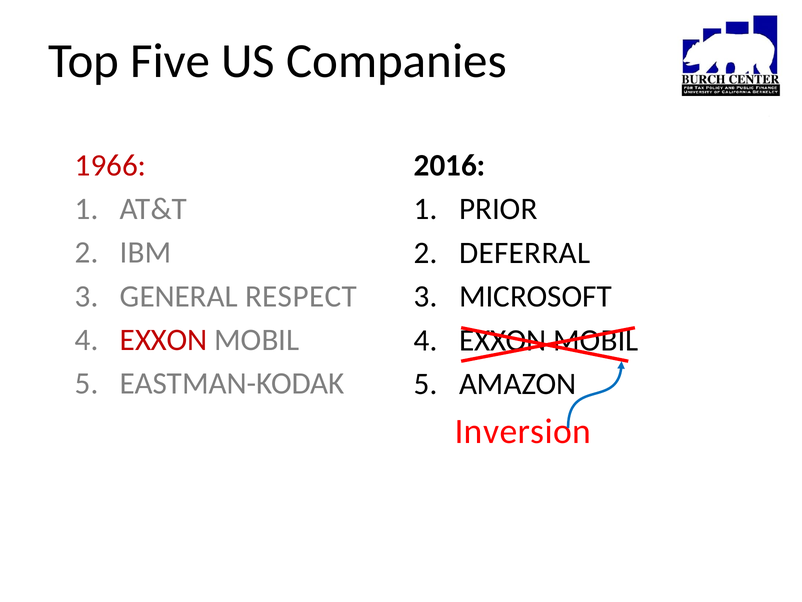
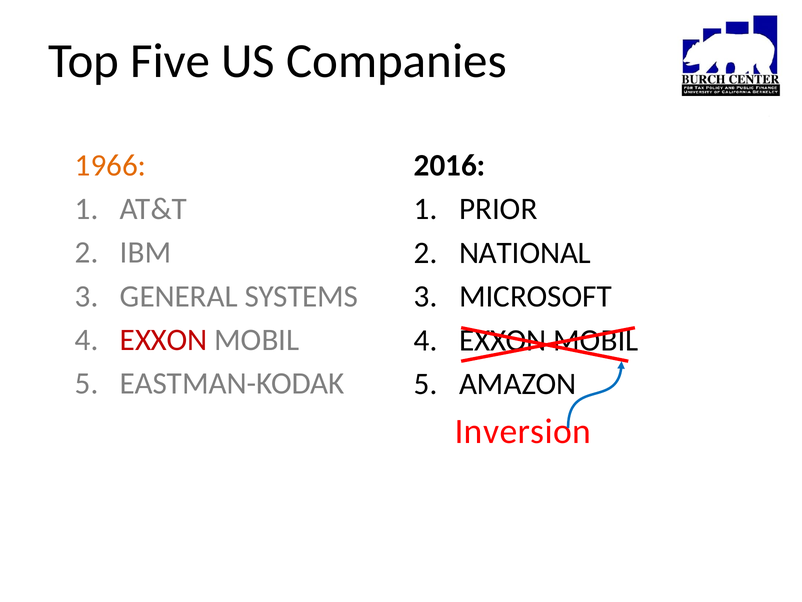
1966 colour: red -> orange
DEFERRAL: DEFERRAL -> NATIONAL
RESPECT: RESPECT -> SYSTEMS
